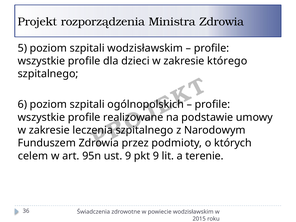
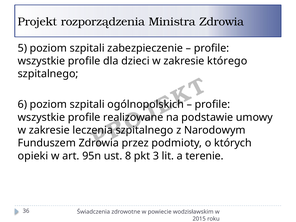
szpitali wodzisławskim: wodzisławskim -> zabezpieczenie
celem: celem -> opieki
ust 9: 9 -> 8
pkt 9: 9 -> 3
